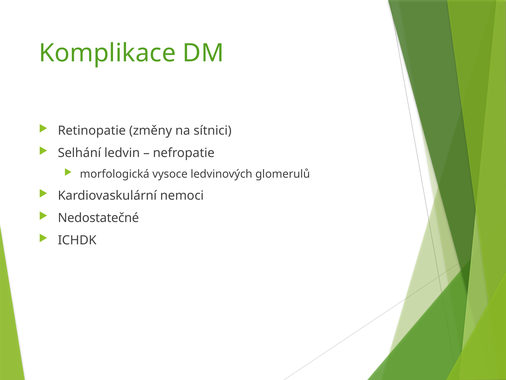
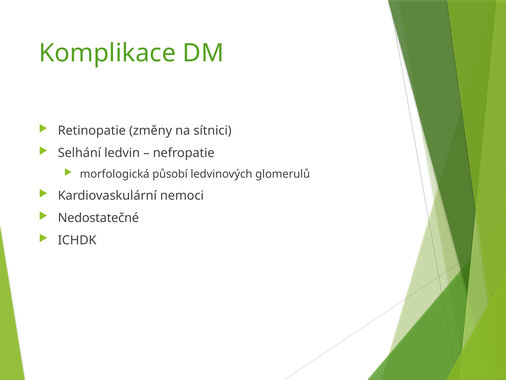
vysoce: vysoce -> působí
